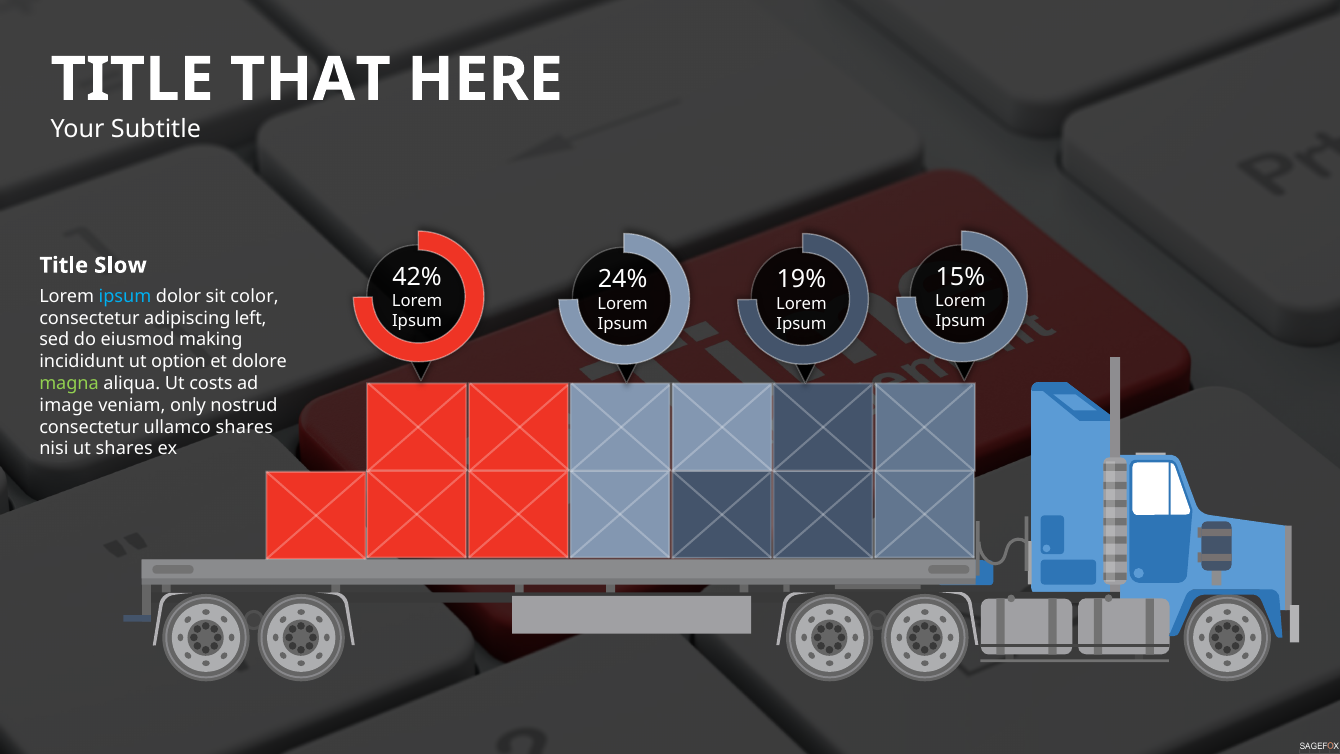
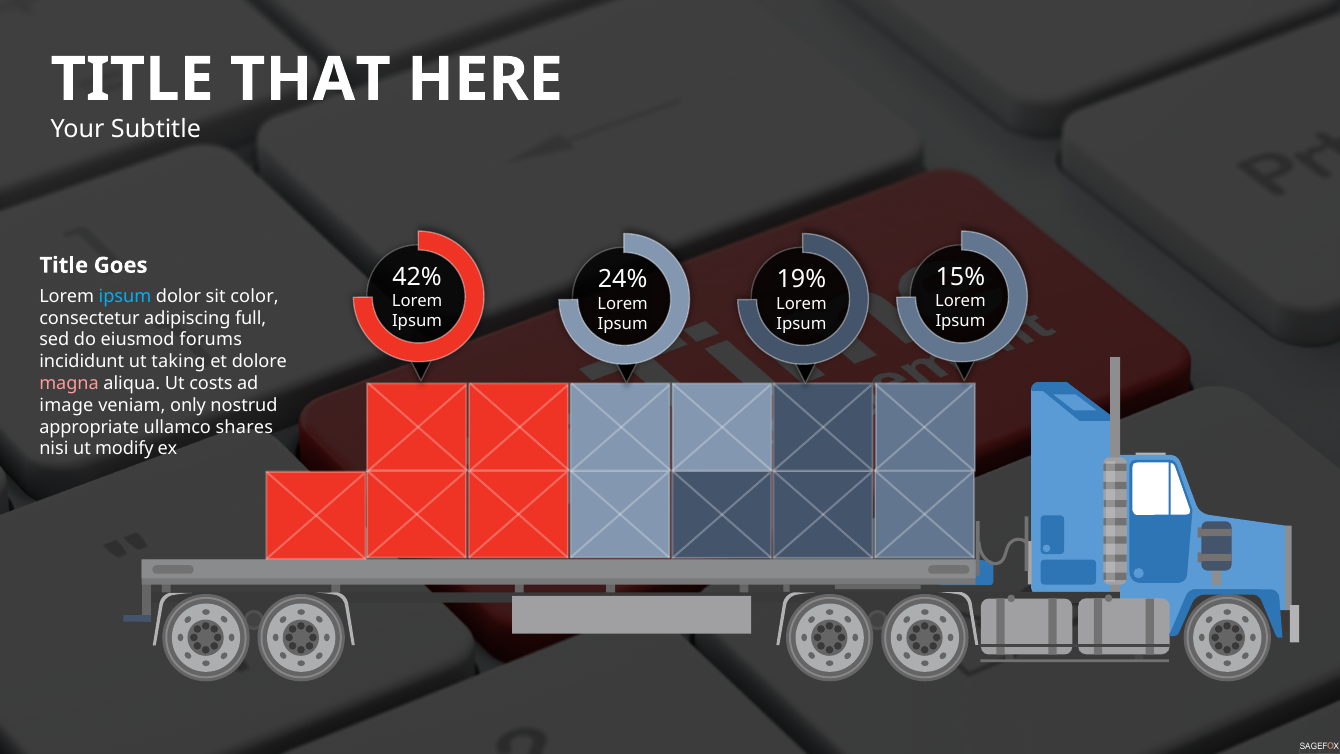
Slow: Slow -> Goes
left: left -> full
making: making -> forums
option: option -> taking
magna colour: light green -> pink
consectetur at (89, 427): consectetur -> appropriate
ut shares: shares -> modify
